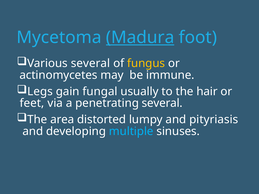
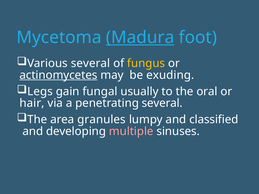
actinomycetes underline: none -> present
immune: immune -> exuding
hair: hair -> oral
feet: feet -> hair
distorted: distorted -> granules
pityriasis: pityriasis -> classified
multiple colour: light blue -> pink
